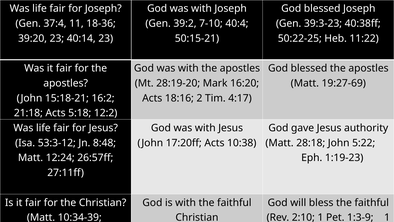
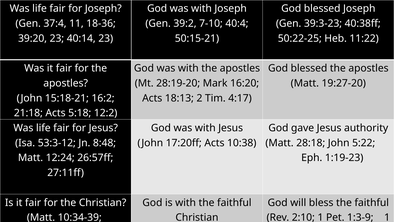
19:27-69: 19:27-69 -> 19:27-20
18:16: 18:16 -> 18:13
